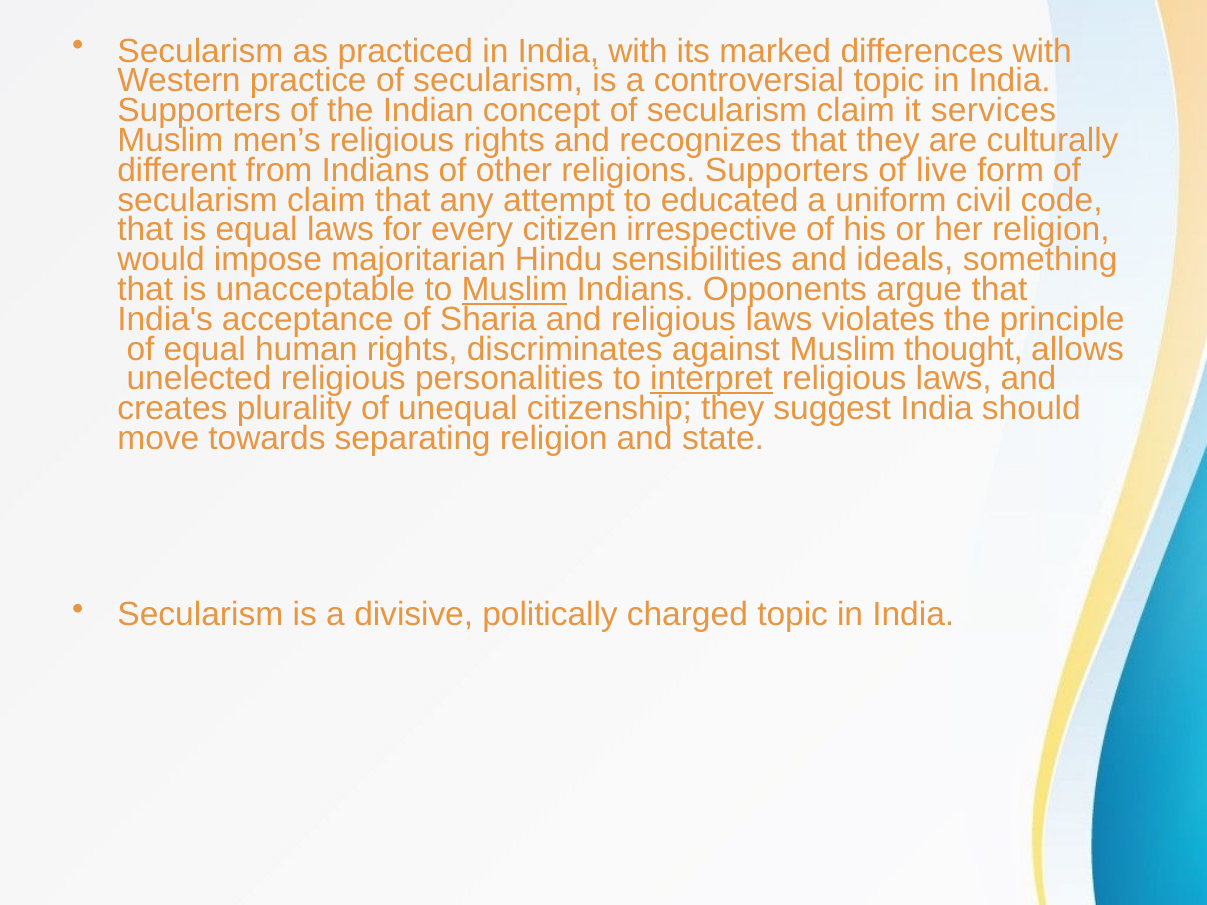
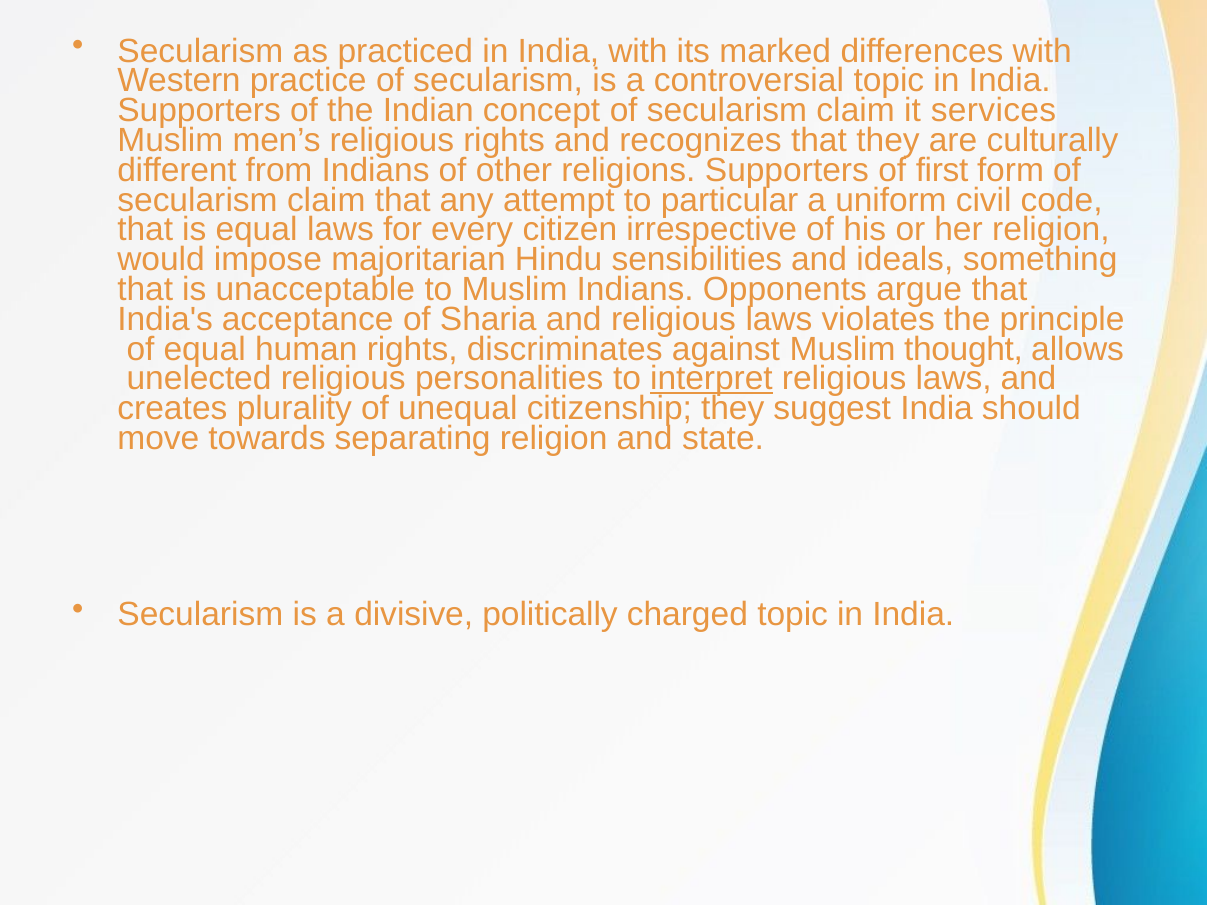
live: live -> first
educated: educated -> particular
Muslim at (515, 289) underline: present -> none
